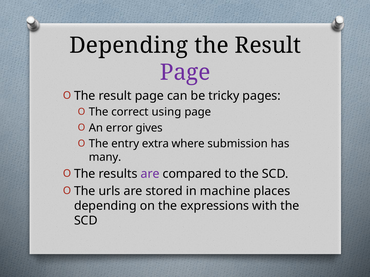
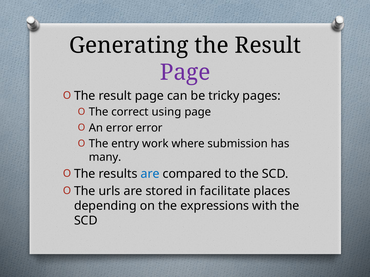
Depending at (129, 45): Depending -> Generating
error gives: gives -> error
extra: extra -> work
are at (150, 174) colour: purple -> blue
machine: machine -> facilitate
